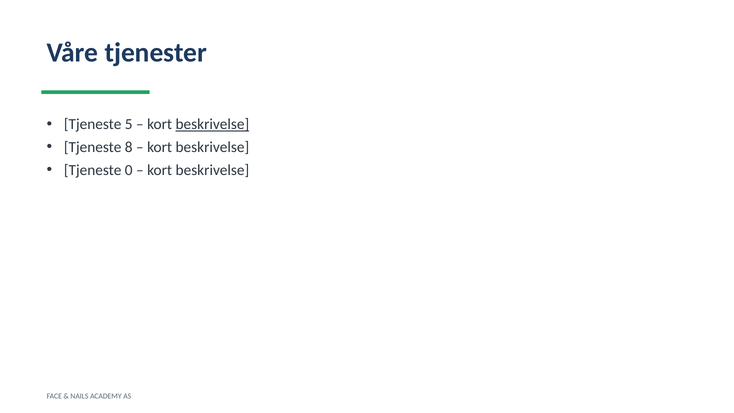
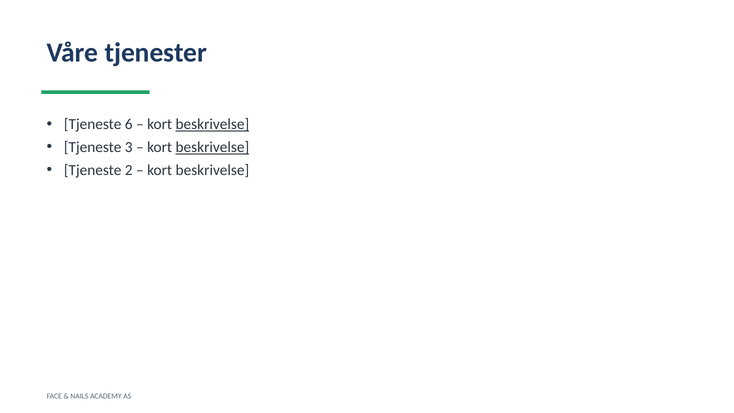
5: 5 -> 6
8: 8 -> 3
beskrivelse at (212, 147) underline: none -> present
0: 0 -> 2
